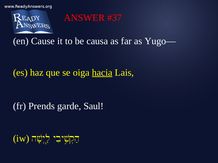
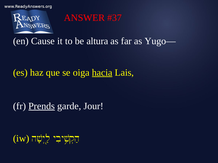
causa: causa -> altura
Prends underline: none -> present
Saul: Saul -> Jour
